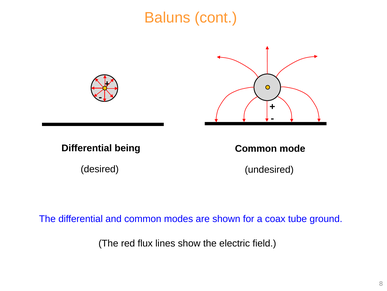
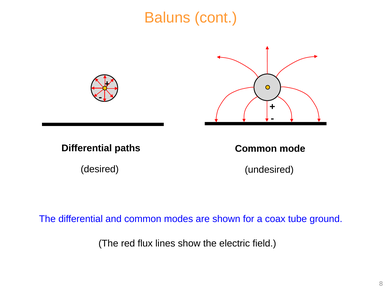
being: being -> paths
